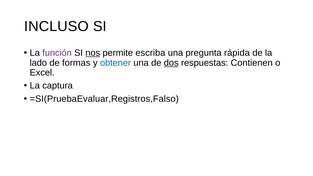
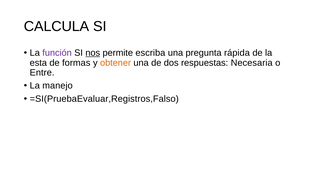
INCLUSO: INCLUSO -> CALCULA
lado: lado -> esta
obtener colour: blue -> orange
dos underline: present -> none
Contienen: Contienen -> Necesaria
Excel: Excel -> Entre
captura: captura -> manejo
